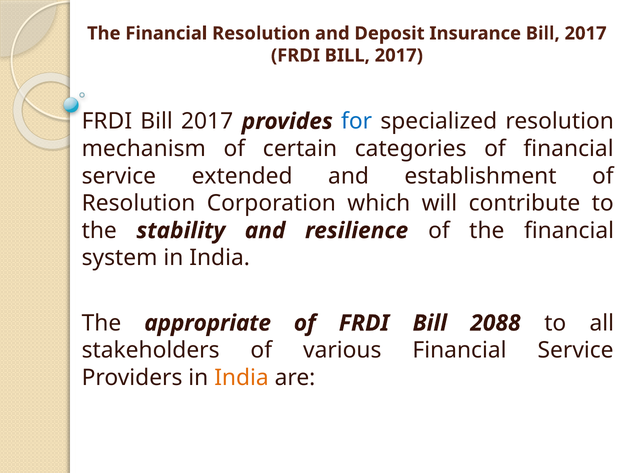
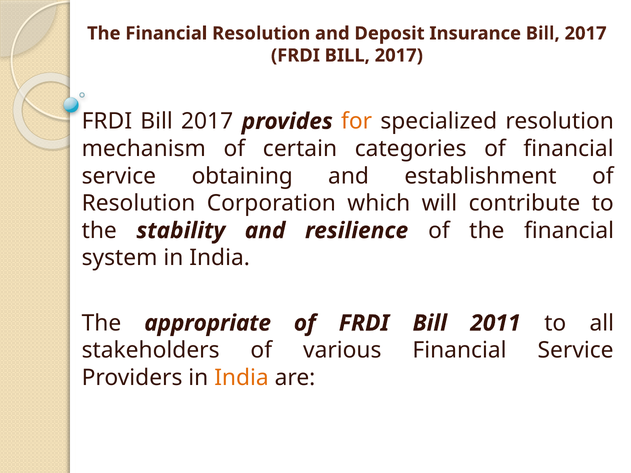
for colour: blue -> orange
extended: extended -> obtaining
2088: 2088 -> 2011
